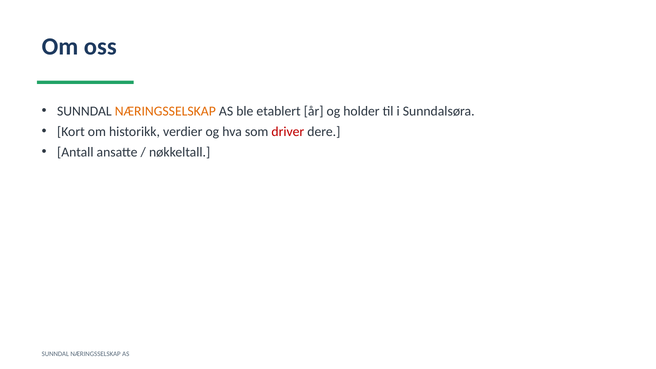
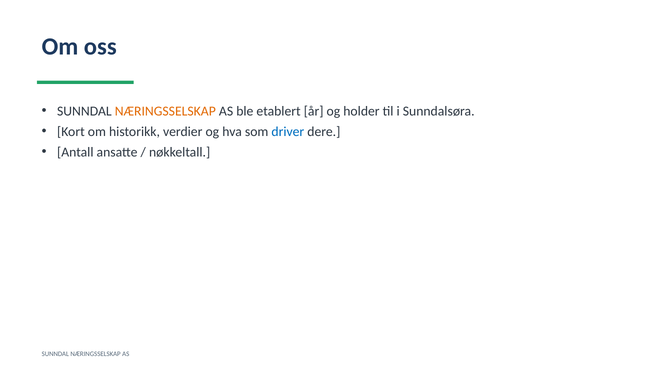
driver colour: red -> blue
